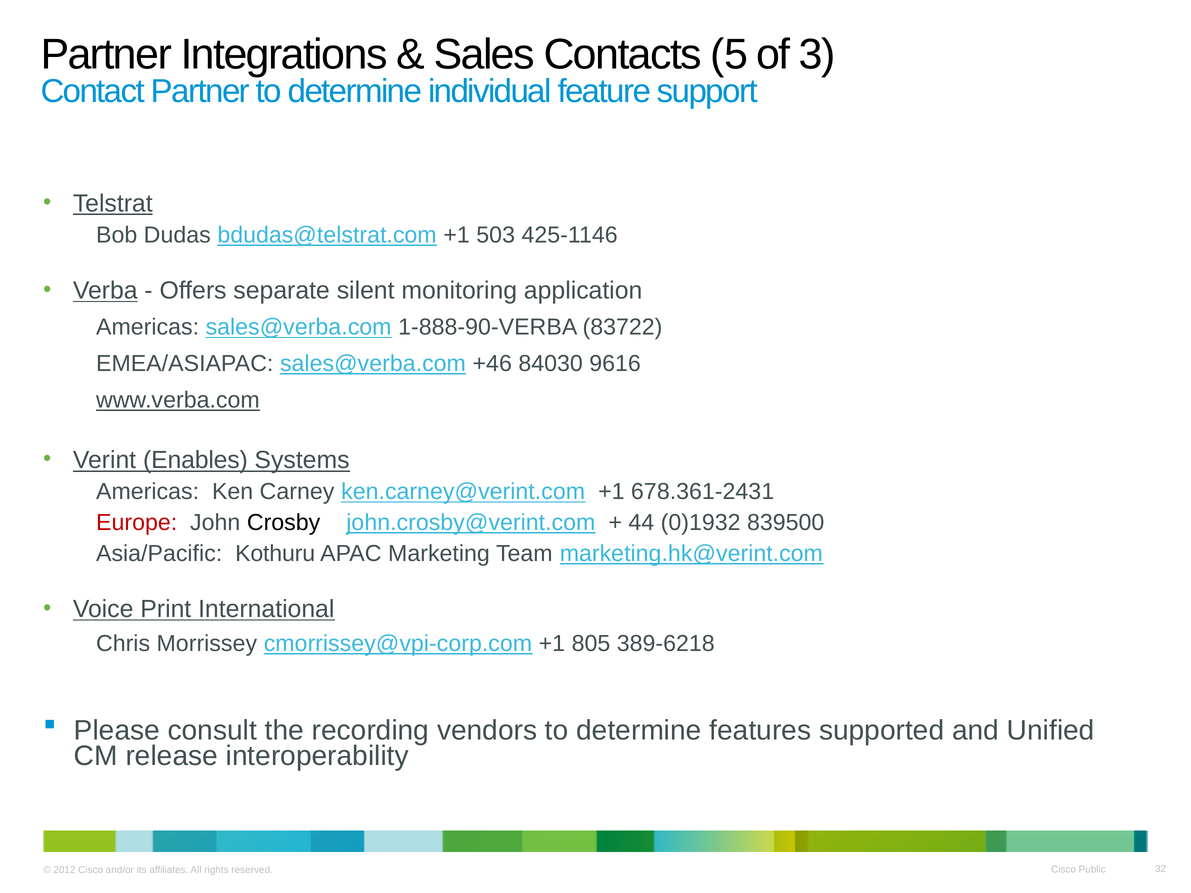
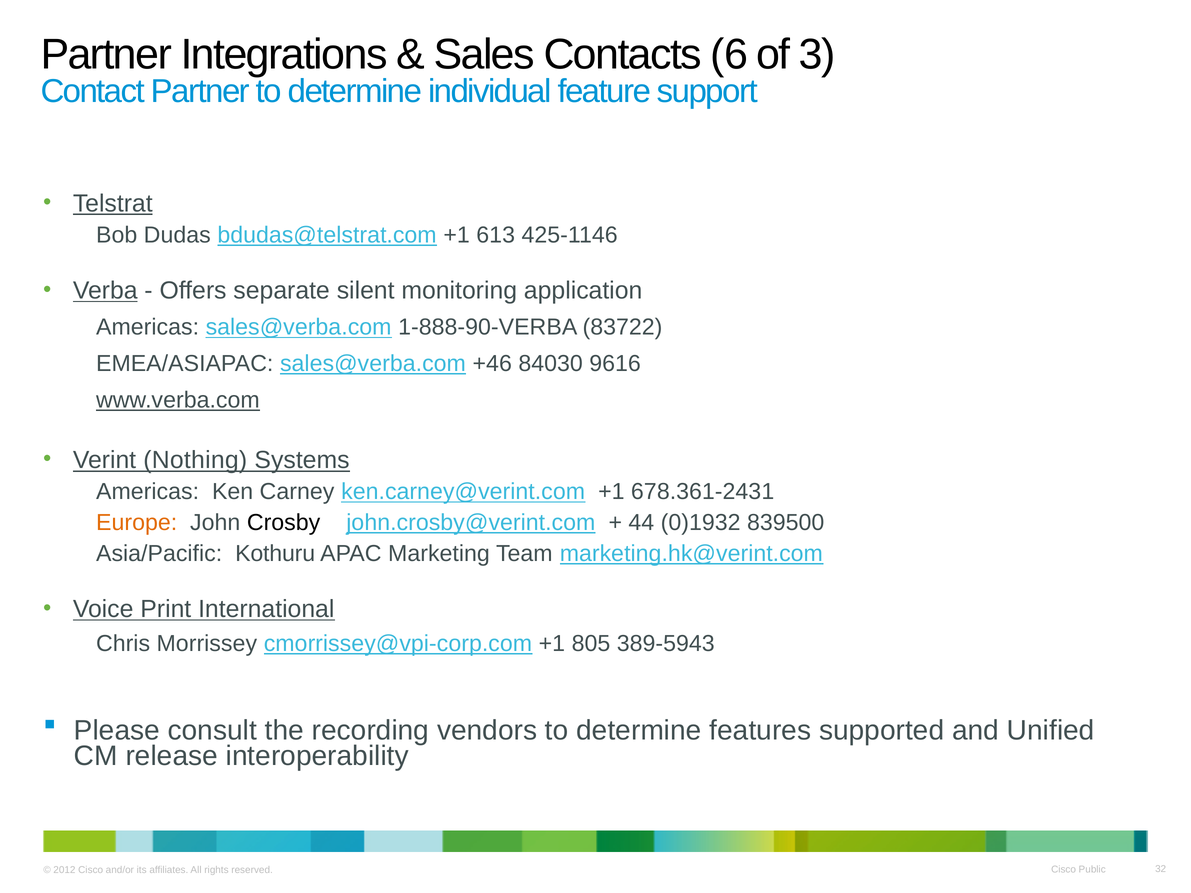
5: 5 -> 6
503: 503 -> 613
Enables: Enables -> Nothing
Europe colour: red -> orange
389-6218: 389-6218 -> 389-5943
